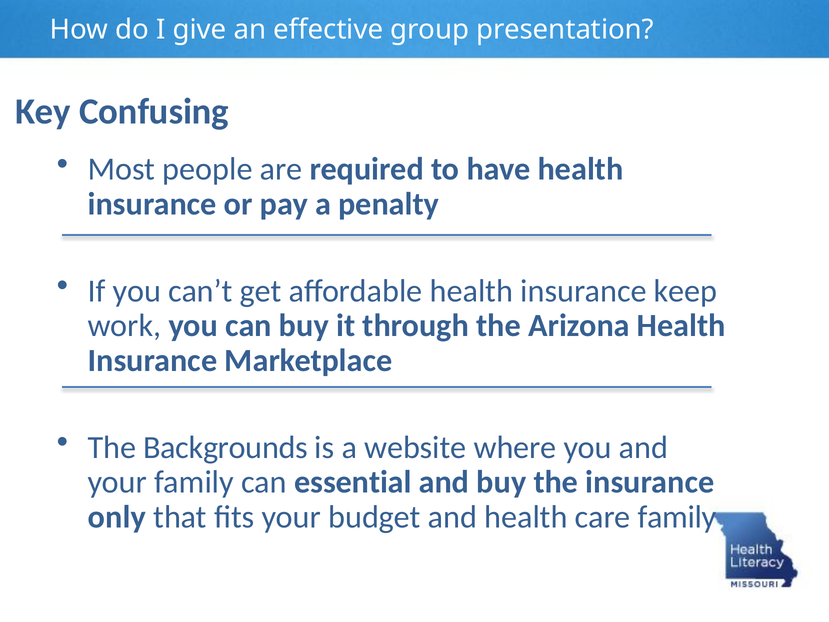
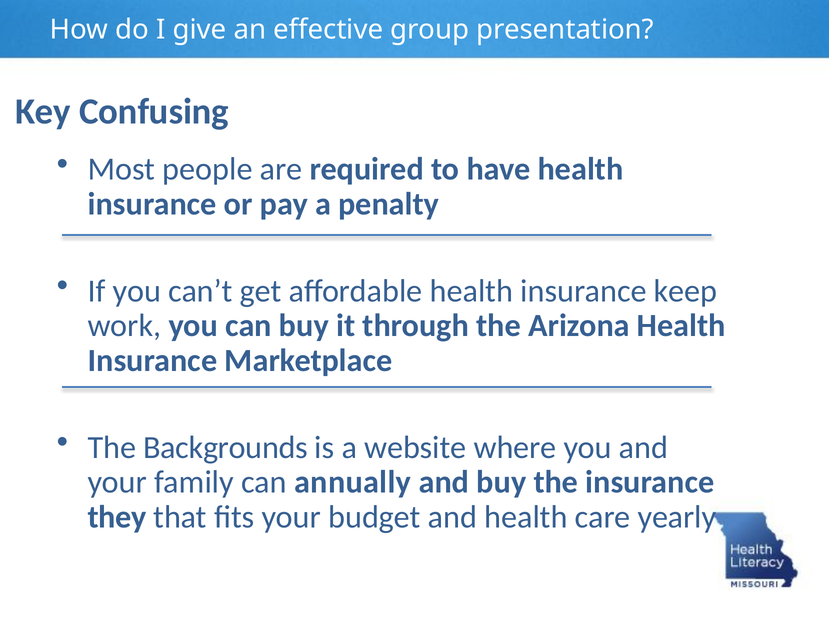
essential: essential -> annually
only: only -> they
care family: family -> yearly
